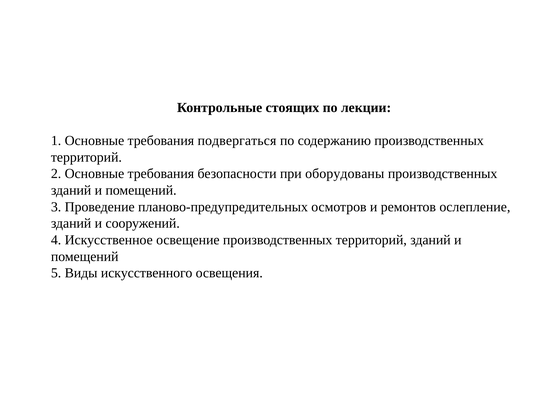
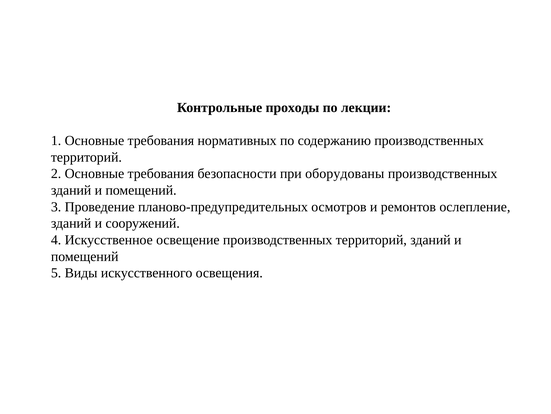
стоящих: стоящих -> проходы
подвергаться: подвергаться -> нормативных
